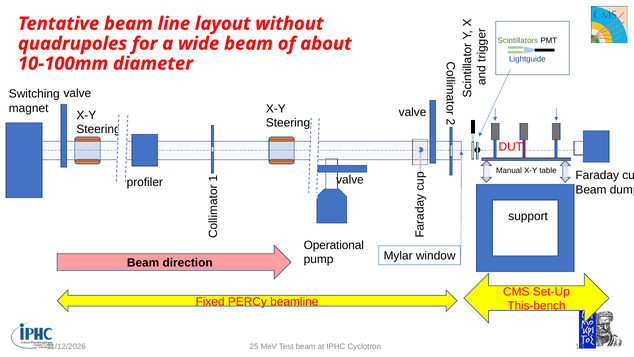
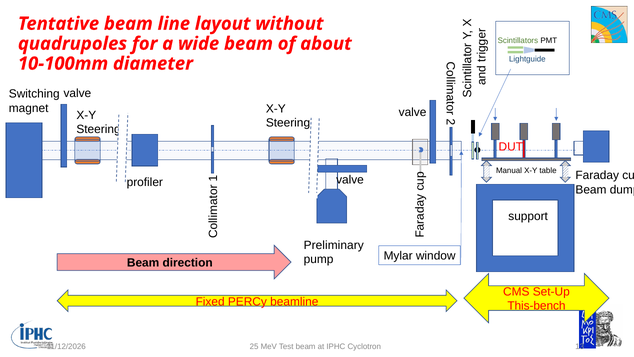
Operational: Operational -> Preliminary
